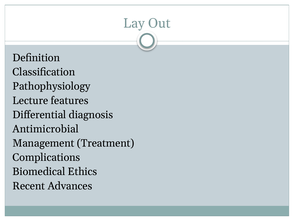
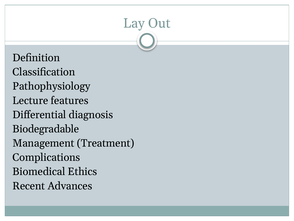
Antimicrobial: Antimicrobial -> Biodegradable
